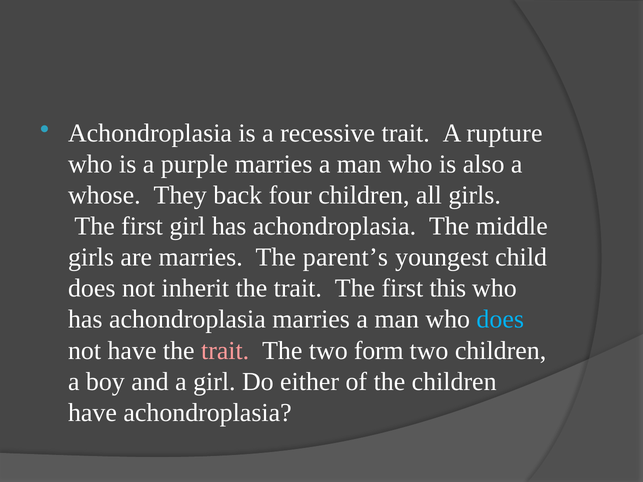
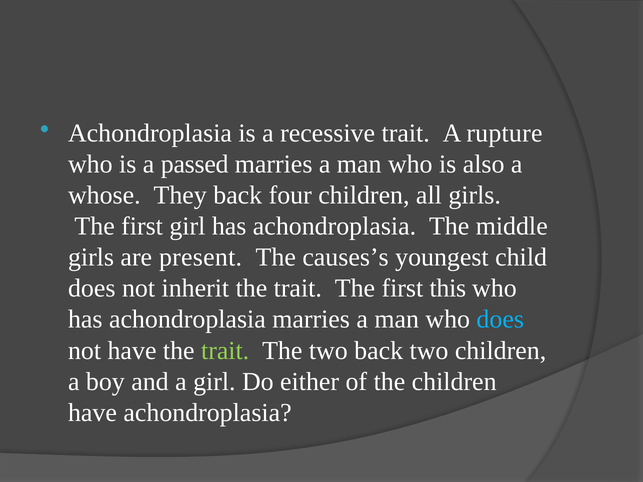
purple: purple -> passed
are marries: marries -> present
parent’s: parent’s -> causes’s
trait at (225, 351) colour: pink -> light green
two form: form -> back
